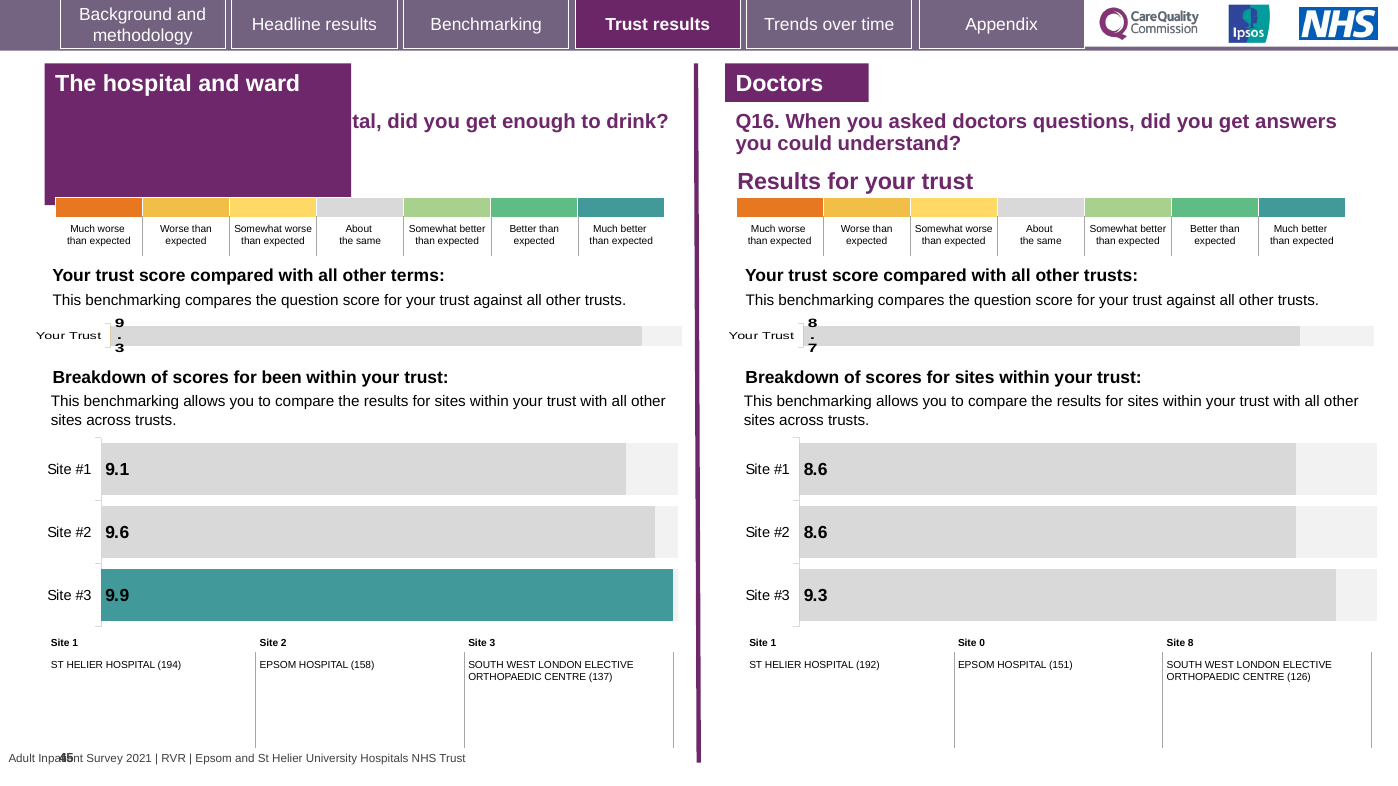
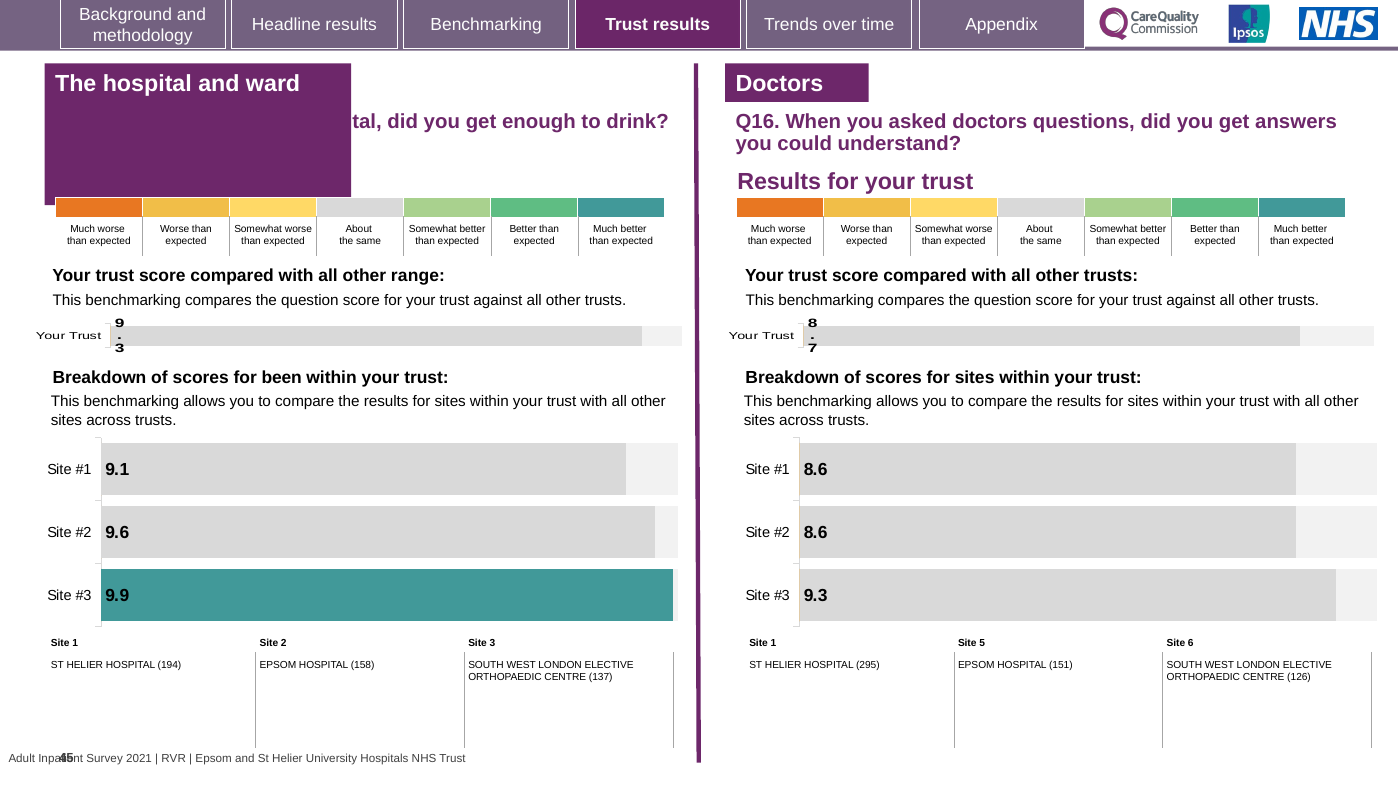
terms: terms -> range
0: 0 -> 5
Site 8: 8 -> 6
192: 192 -> 295
